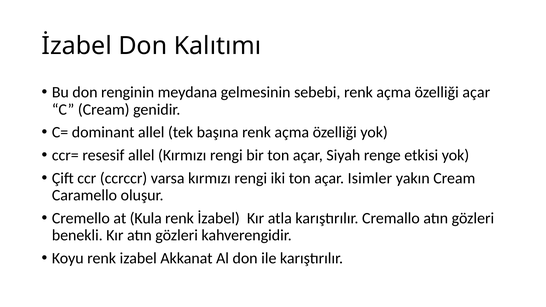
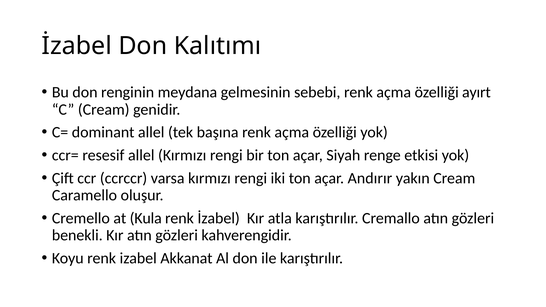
özelliği açar: açar -> ayırt
Isimler: Isimler -> Andırır
